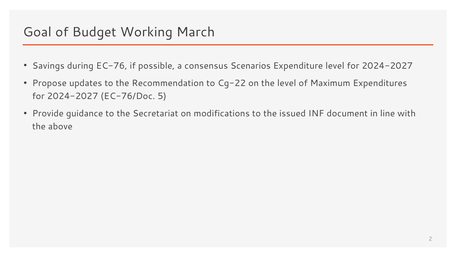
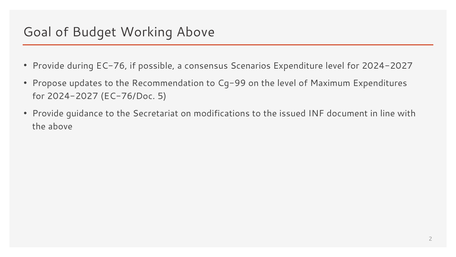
Working March: March -> Above
Savings at (48, 66): Savings -> Provide
Cg-22: Cg-22 -> Cg-99
